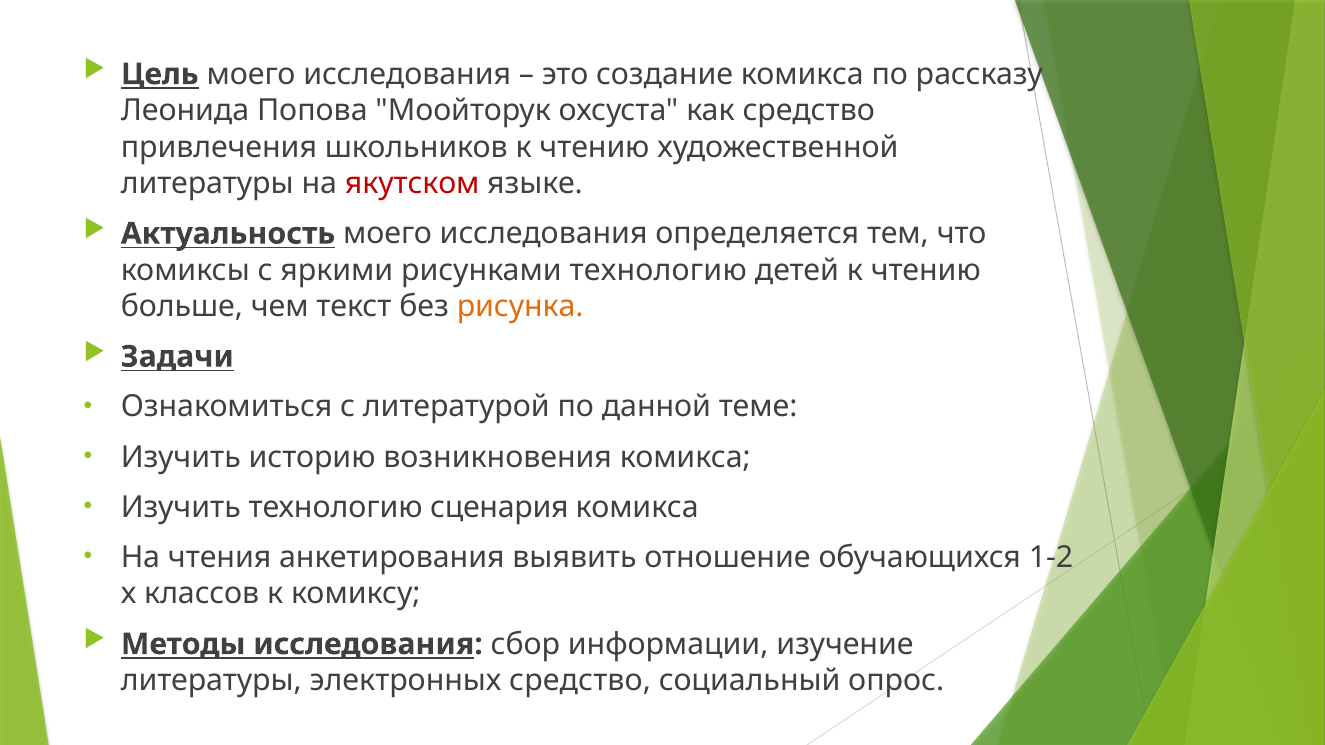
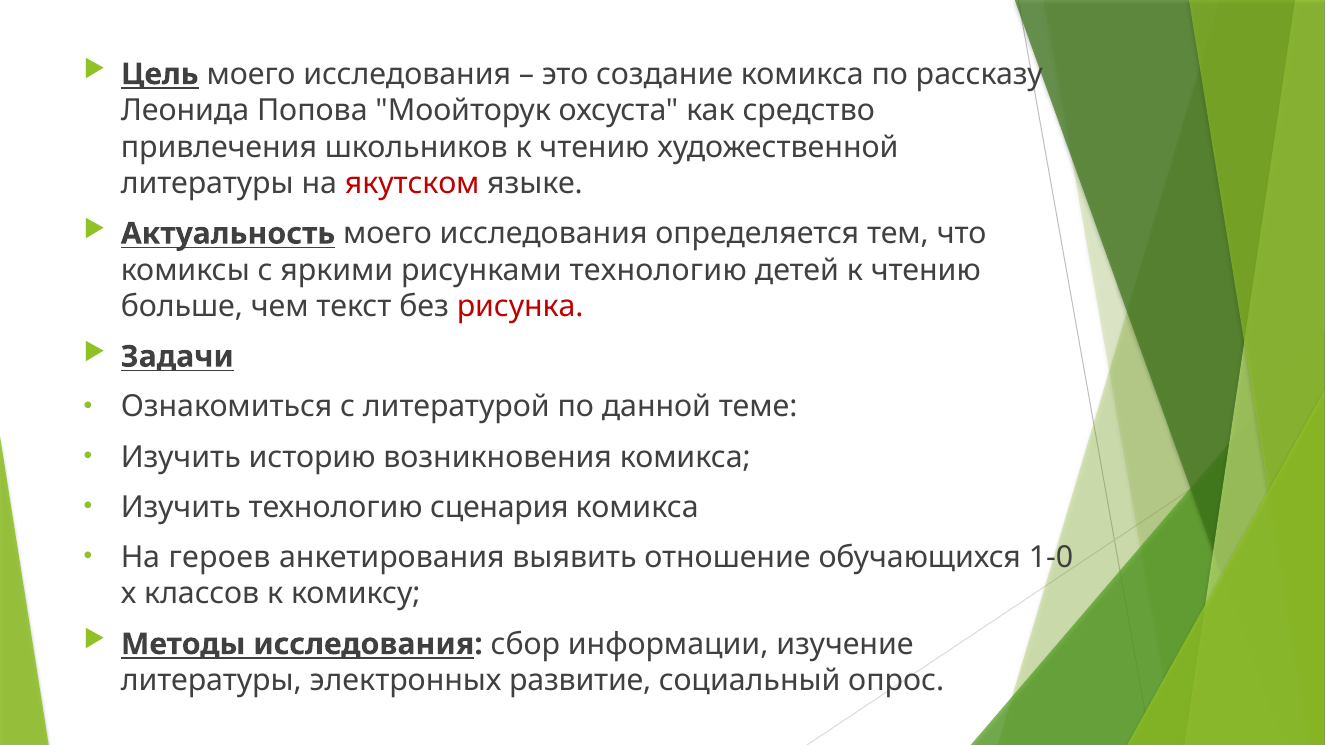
рисунка colour: orange -> red
чтения: чтения -> героев
1-2: 1-2 -> 1-0
электронных средство: средство -> развитие
